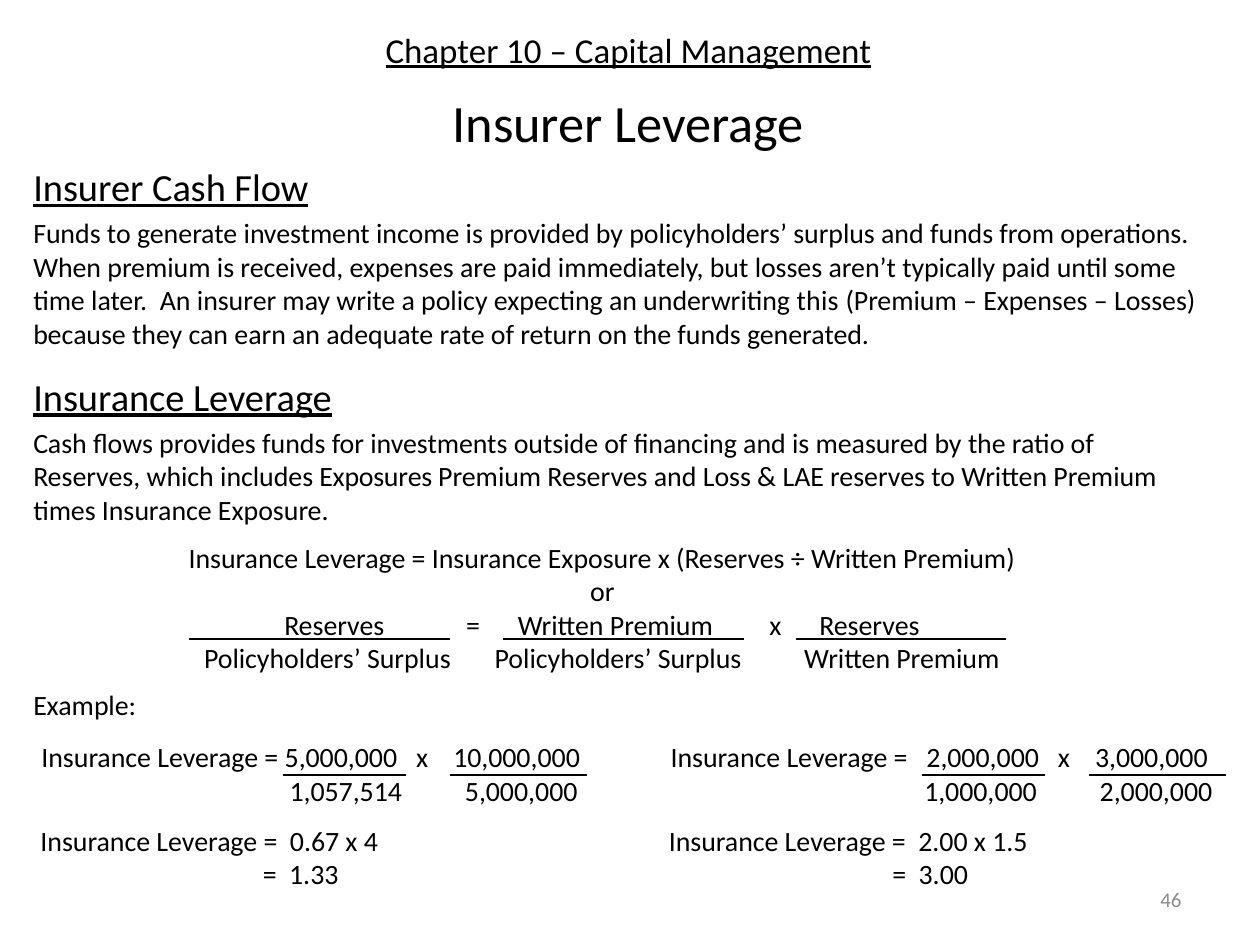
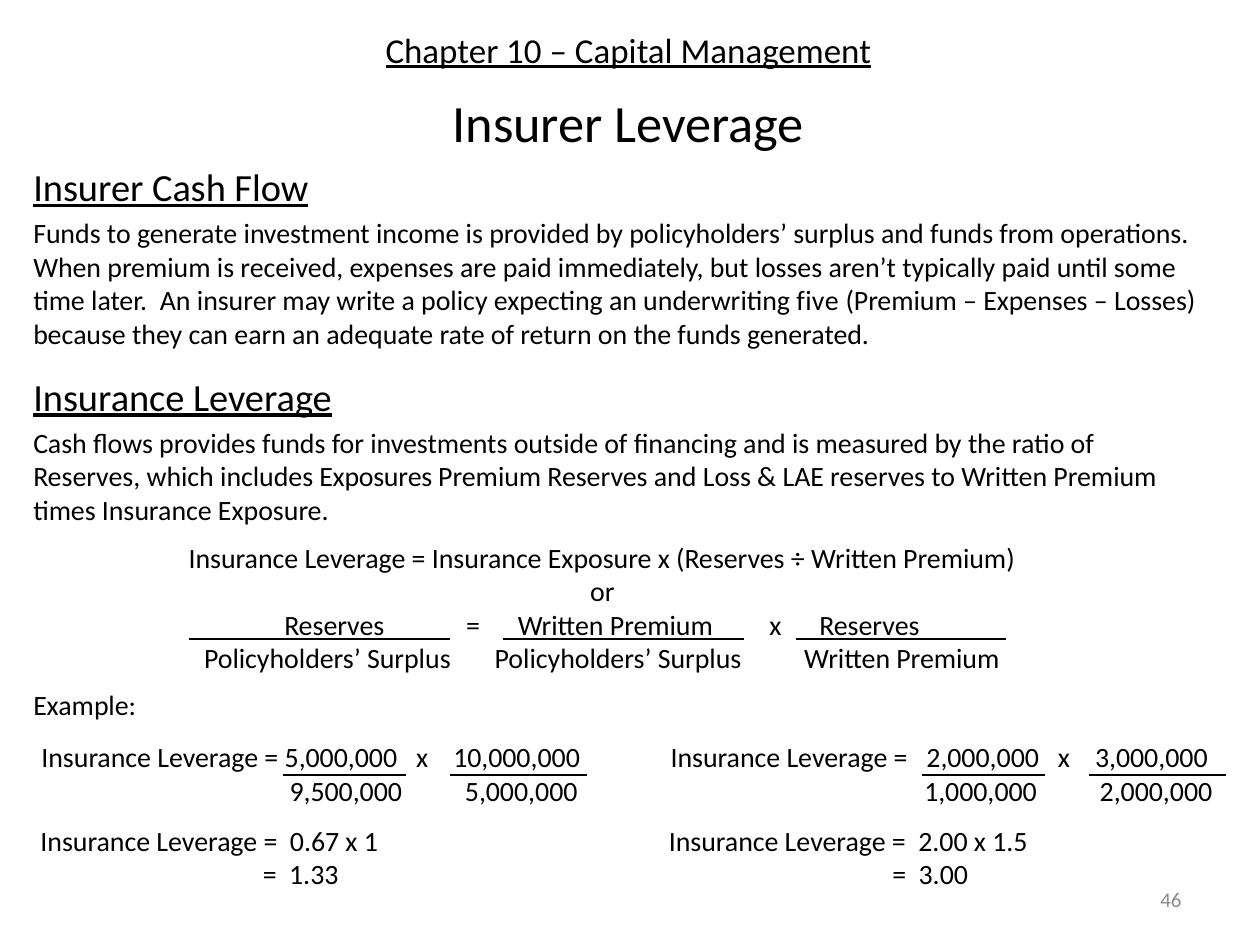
this: this -> five
1,057,514: 1,057,514 -> 9,500,000
4: 4 -> 1
